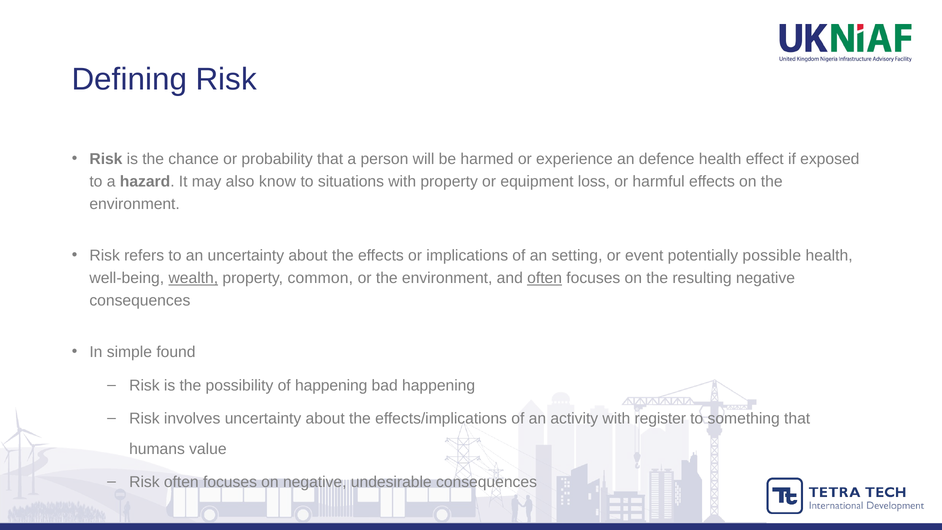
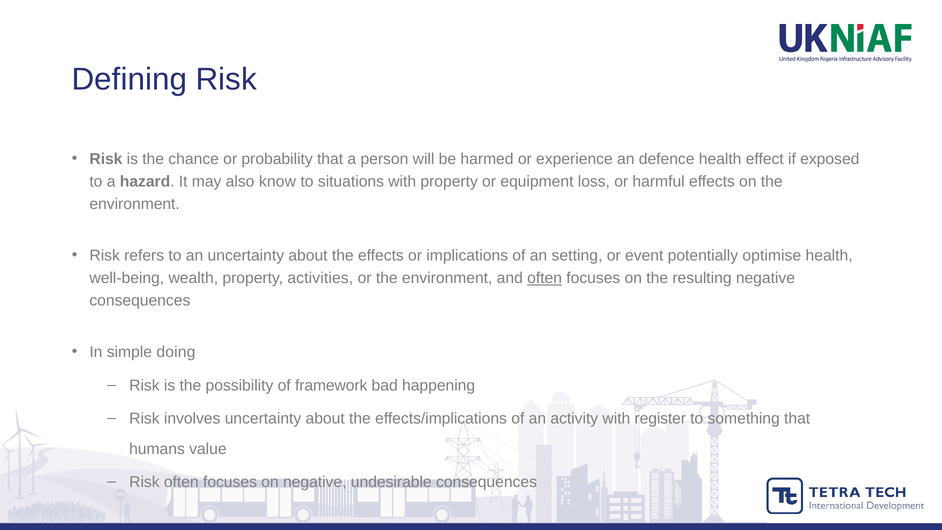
possible: possible -> optimise
wealth underline: present -> none
common: common -> activities
found: found -> doing
of happening: happening -> framework
